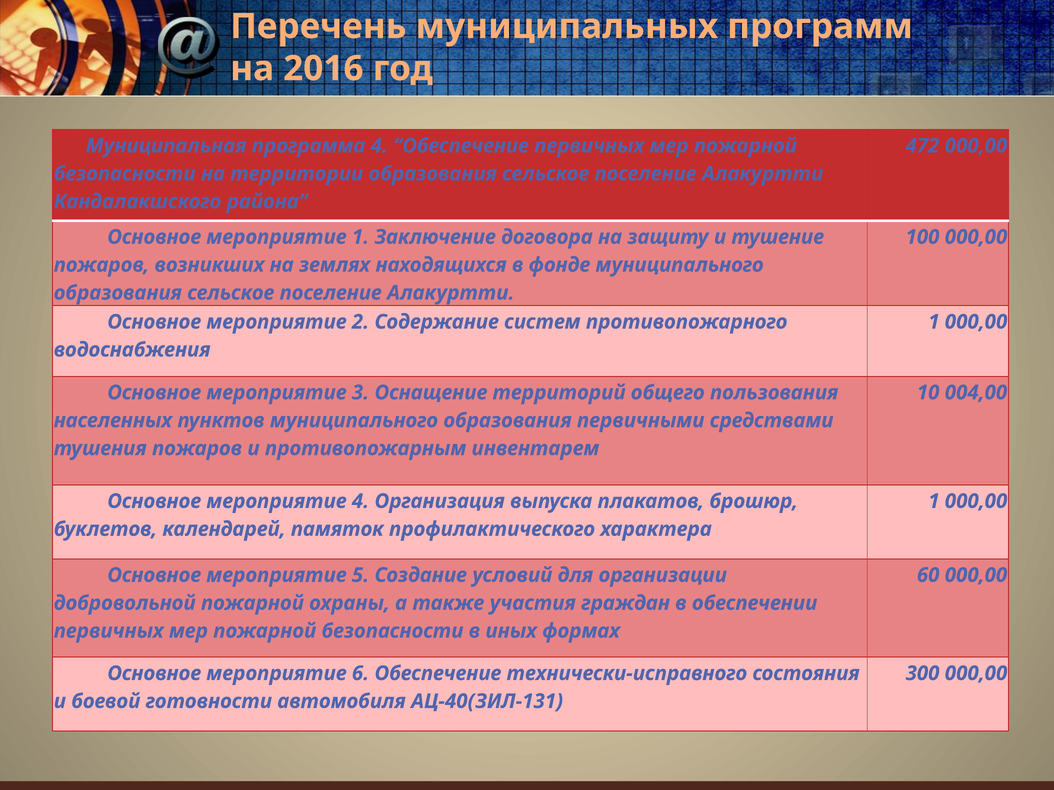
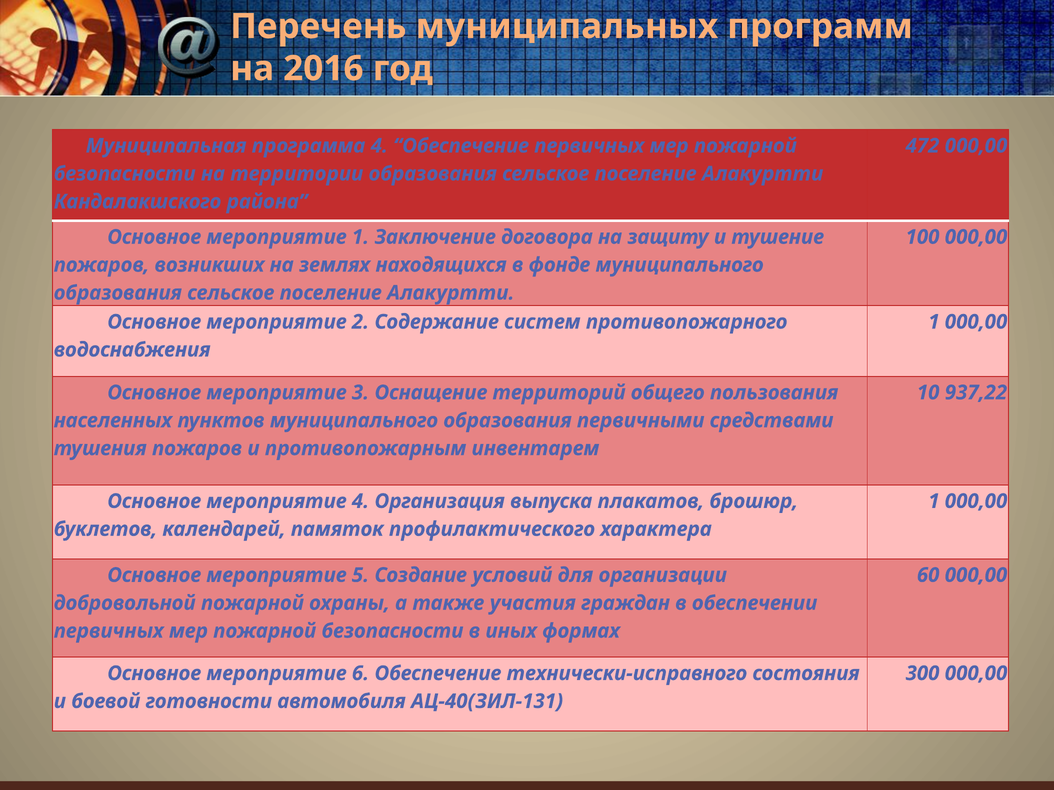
004,00: 004,00 -> 937,22
